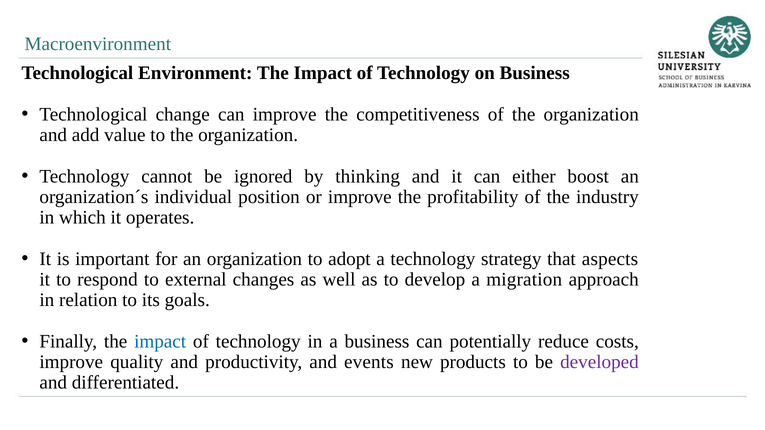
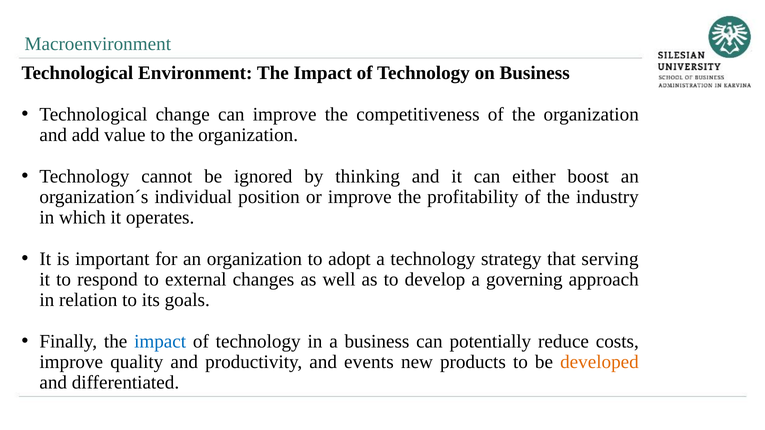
aspects: aspects -> serving
migration: migration -> governing
developed colour: purple -> orange
